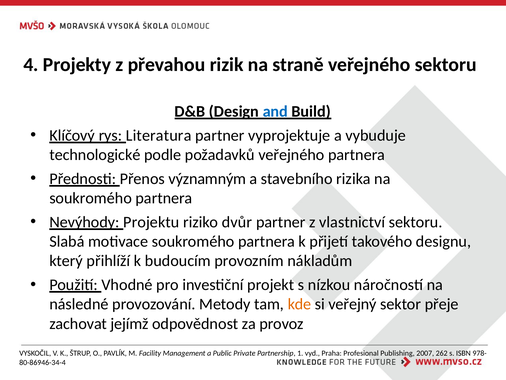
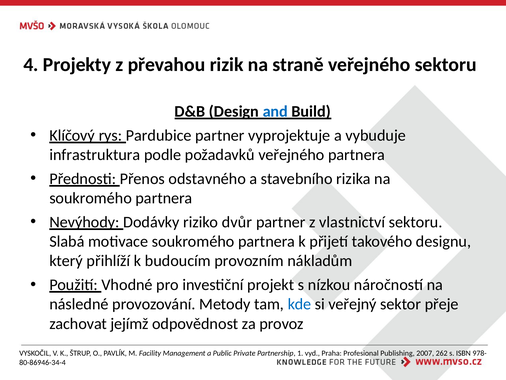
Literatura: Literatura -> Pardubice
technologické: technologické -> infrastruktura
významným: významným -> odstavného
Projektu: Projektu -> Dodávky
kde colour: orange -> blue
